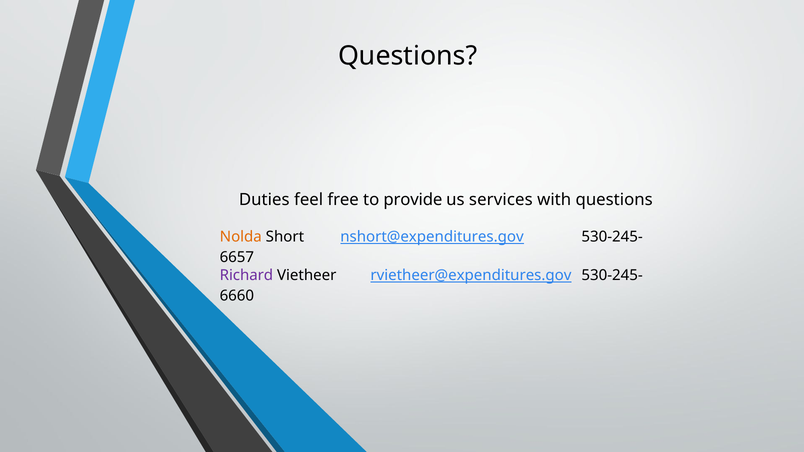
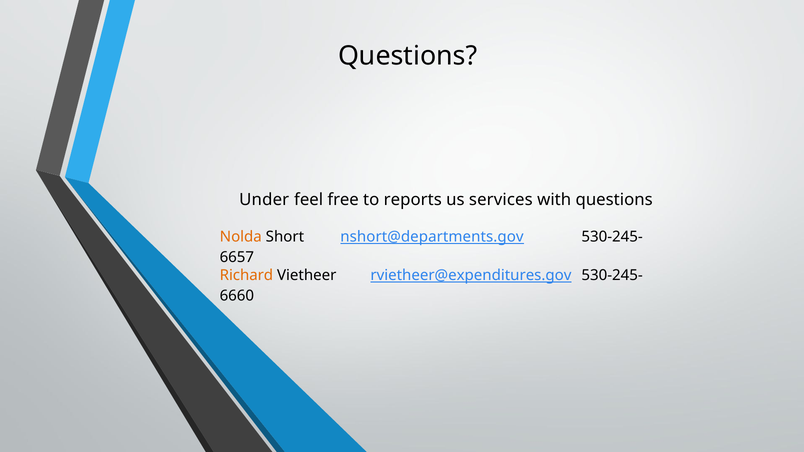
Duties: Duties -> Under
provide: provide -> reports
nshort@expenditures.gov: nshort@expenditures.gov -> nshort@departments.gov
Richard colour: purple -> orange
